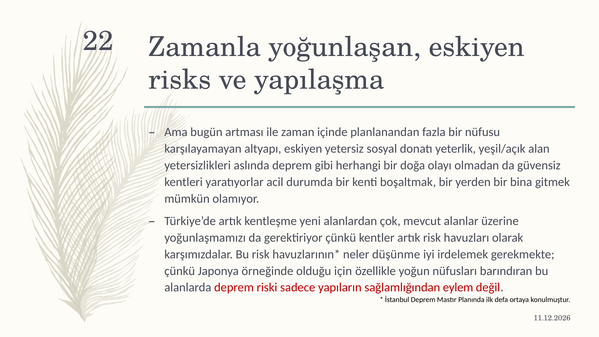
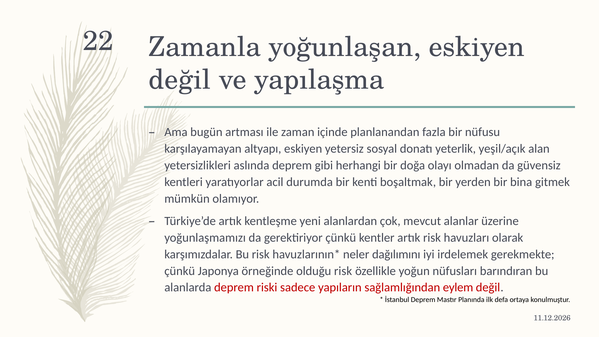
risks at (180, 80): risks -> değil
düşünme: düşünme -> dağılımını
olduğu için: için -> risk
